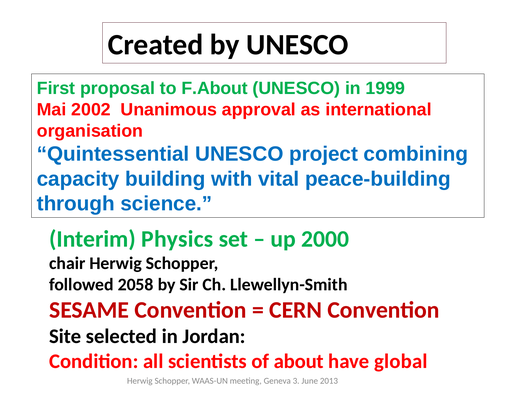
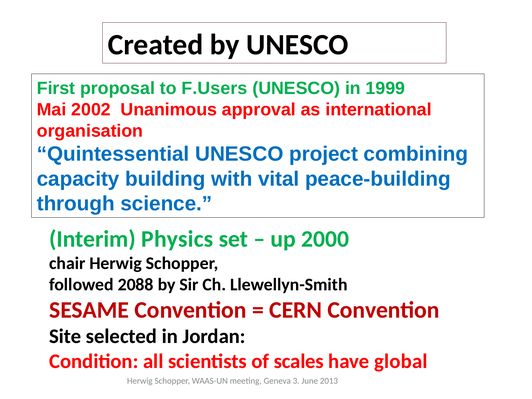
F.About: F.About -> F.Users
2058: 2058 -> 2088
about: about -> scales
